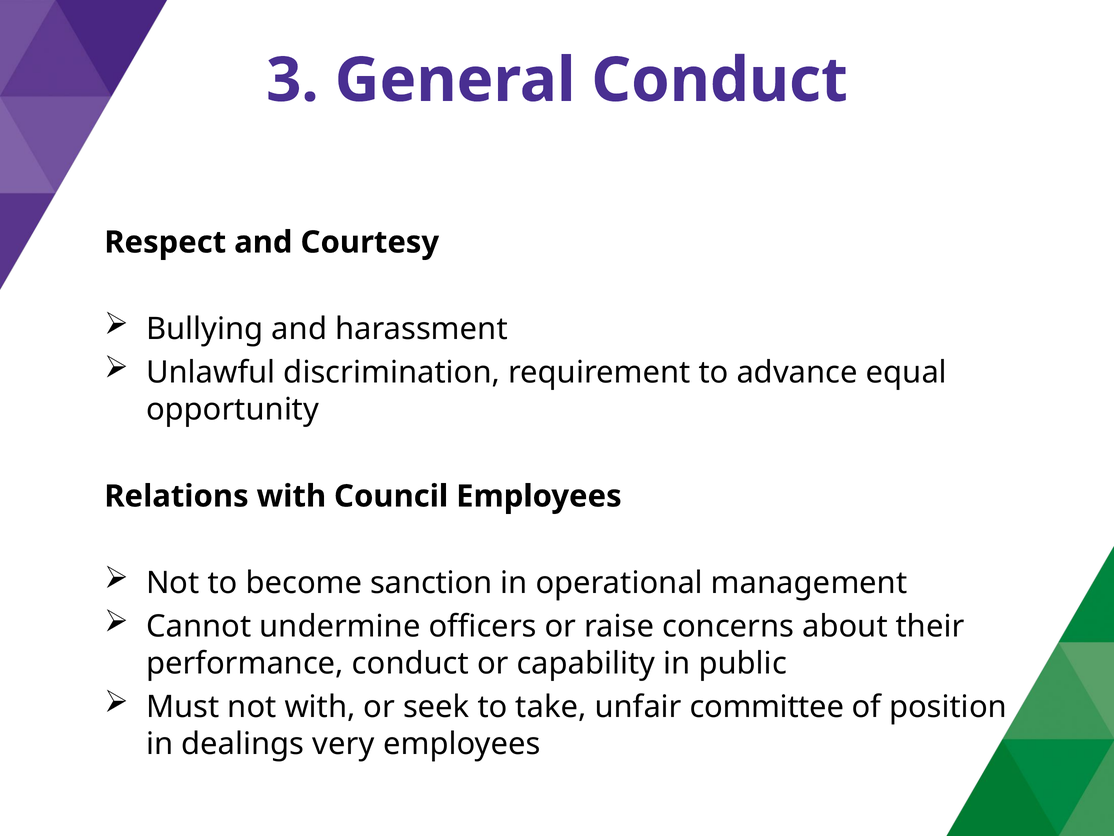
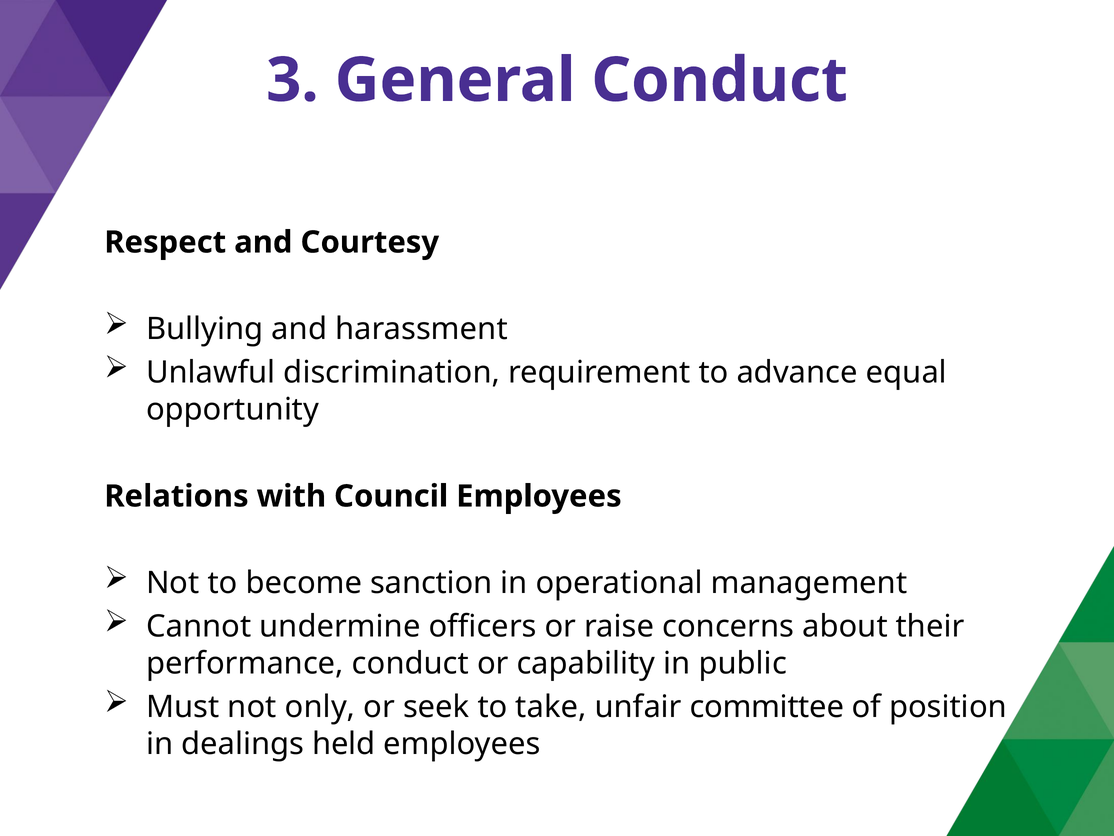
not with: with -> only
very: very -> held
